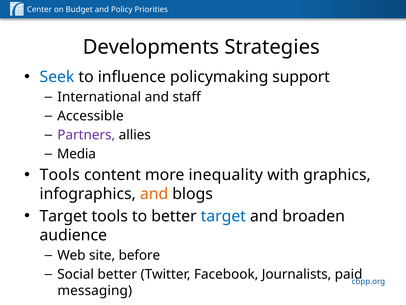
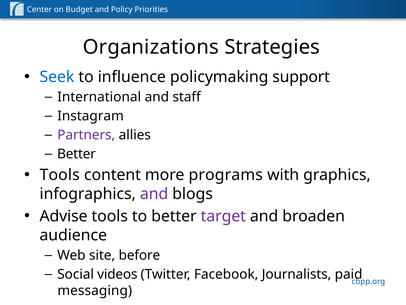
Developments: Developments -> Organizations
Accessible: Accessible -> Instagram
Media at (77, 154): Media -> Better
inequality: inequality -> programs
and at (154, 194) colour: orange -> purple
Target at (64, 216): Target -> Advise
target at (223, 216) colour: blue -> purple
Social better: better -> videos
